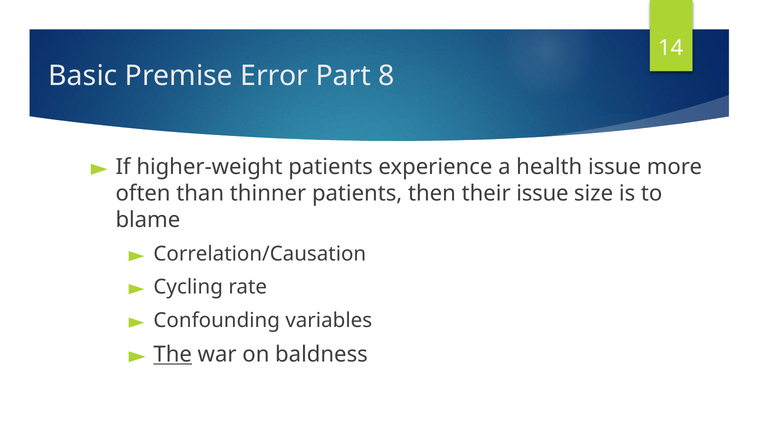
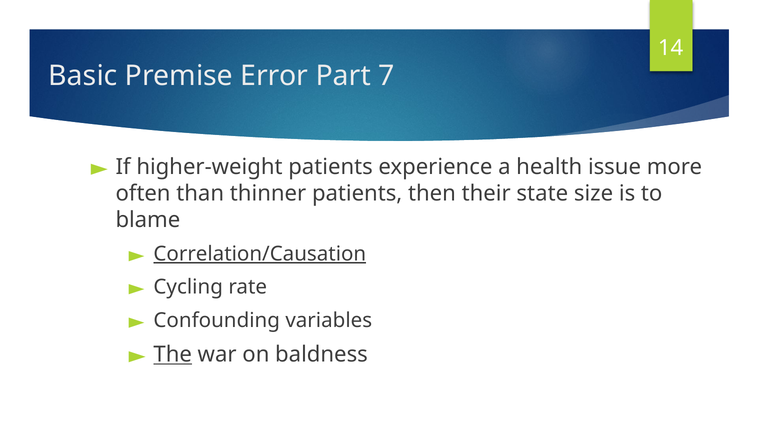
8: 8 -> 7
their issue: issue -> state
Correlation/Causation underline: none -> present
